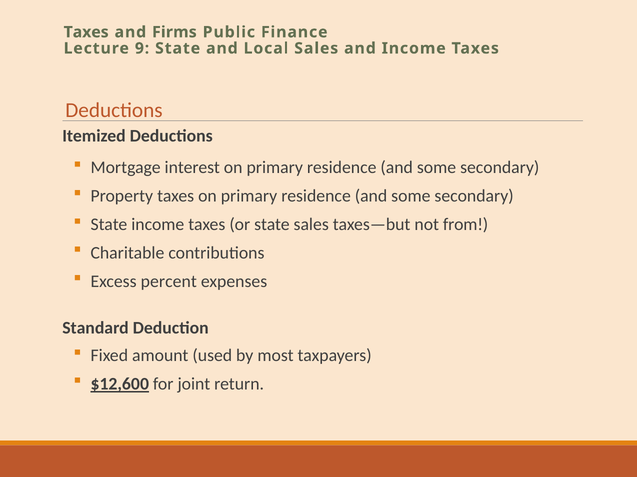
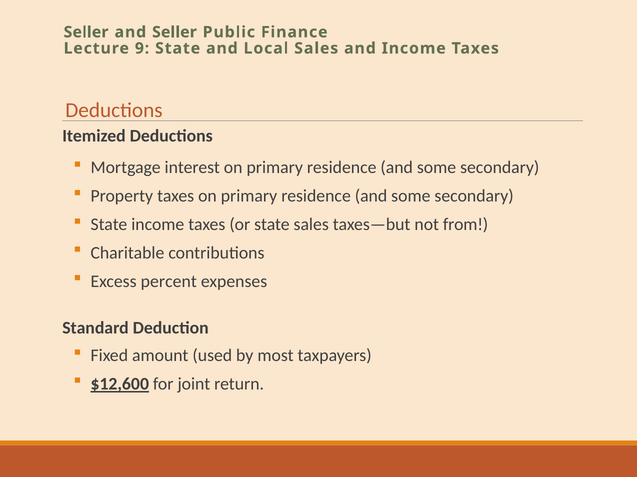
Taxes at (86, 32): Taxes -> Seller
and Firms: Firms -> Seller
